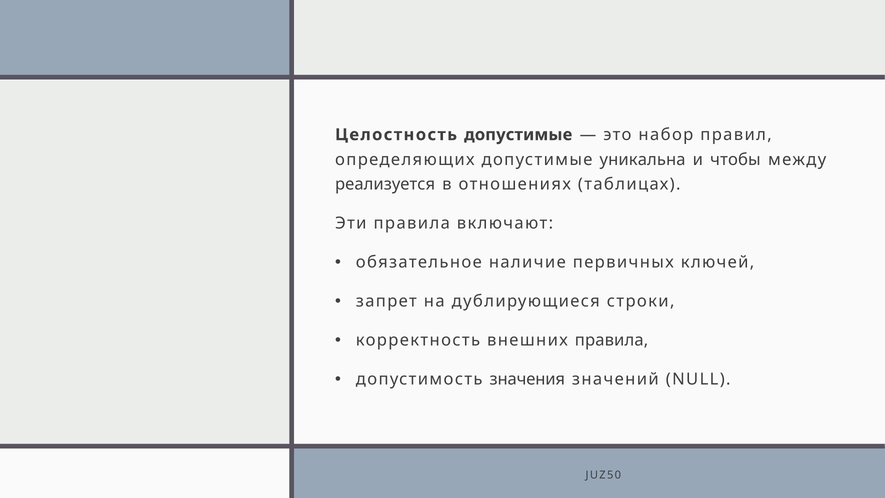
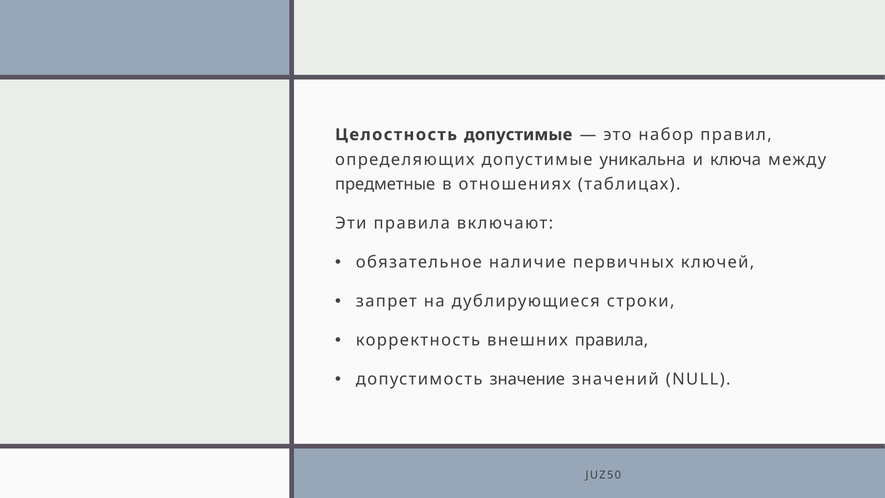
чтобы: чтобы -> ключа
реализуется: реализуется -> предметные
значения: значения -> значение
